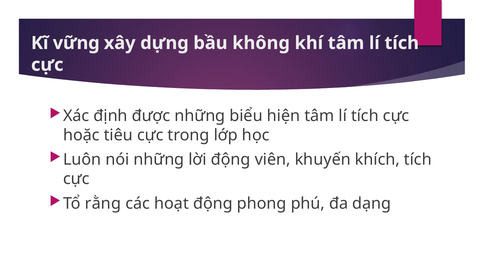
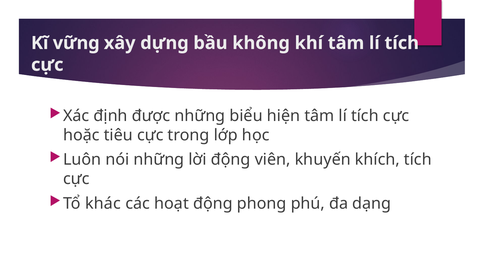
rằng: rằng -> khác
